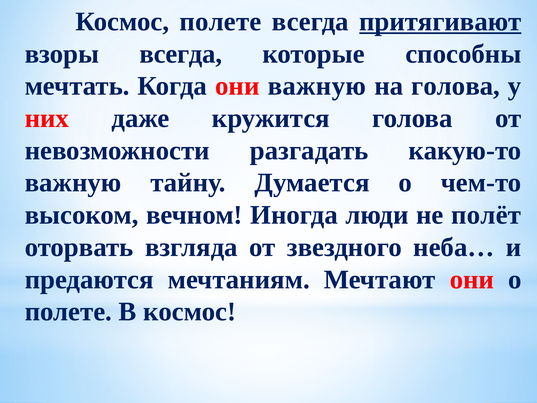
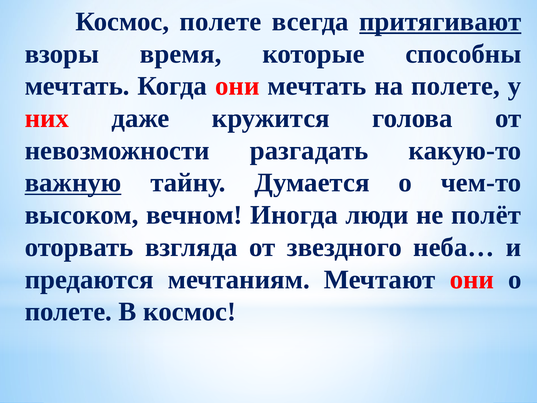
взоры всегда: всегда -> время
они важную: важную -> мечтать
на голова: голова -> полете
важную at (73, 183) underline: none -> present
